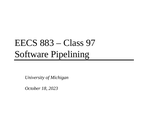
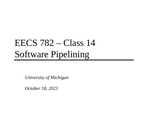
883: 883 -> 782
97: 97 -> 14
